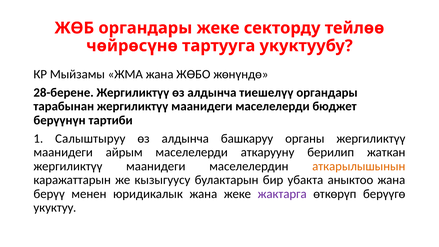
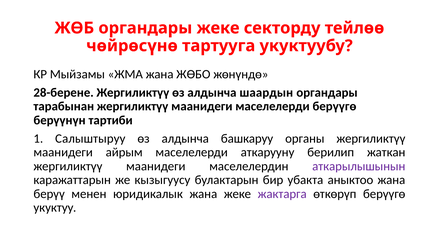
тиешелүү: тиешелүү -> шаардын
маселелерди бюджет: бюджет -> берүүгө
аткарылышынын colour: orange -> purple
